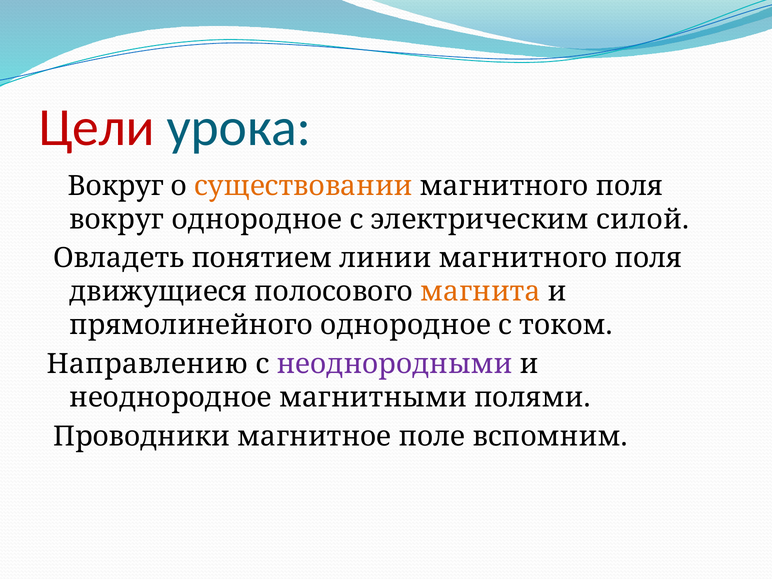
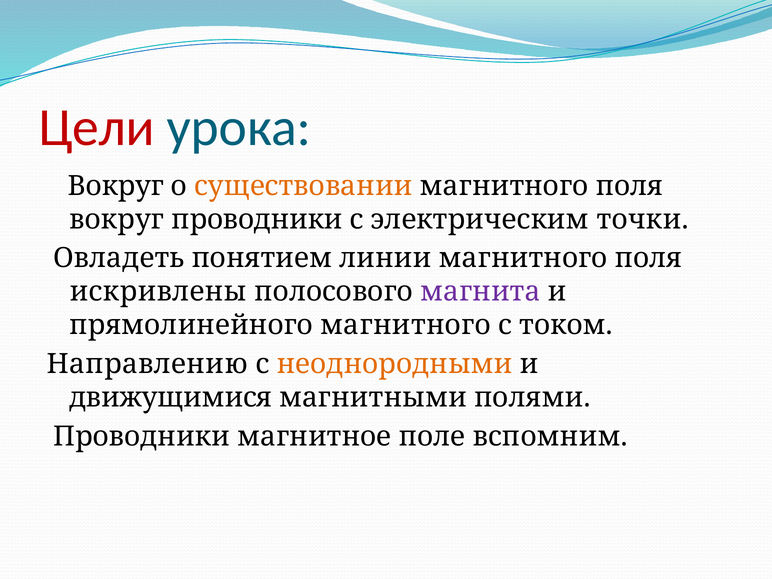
вокруг однородное: однородное -> проводники
силой: силой -> точки
движущиеся: движущиеся -> искривлены
магнита colour: orange -> purple
прямолинейного однородное: однородное -> магнитного
неоднородными colour: purple -> orange
неоднородное: неоднородное -> движущимися
